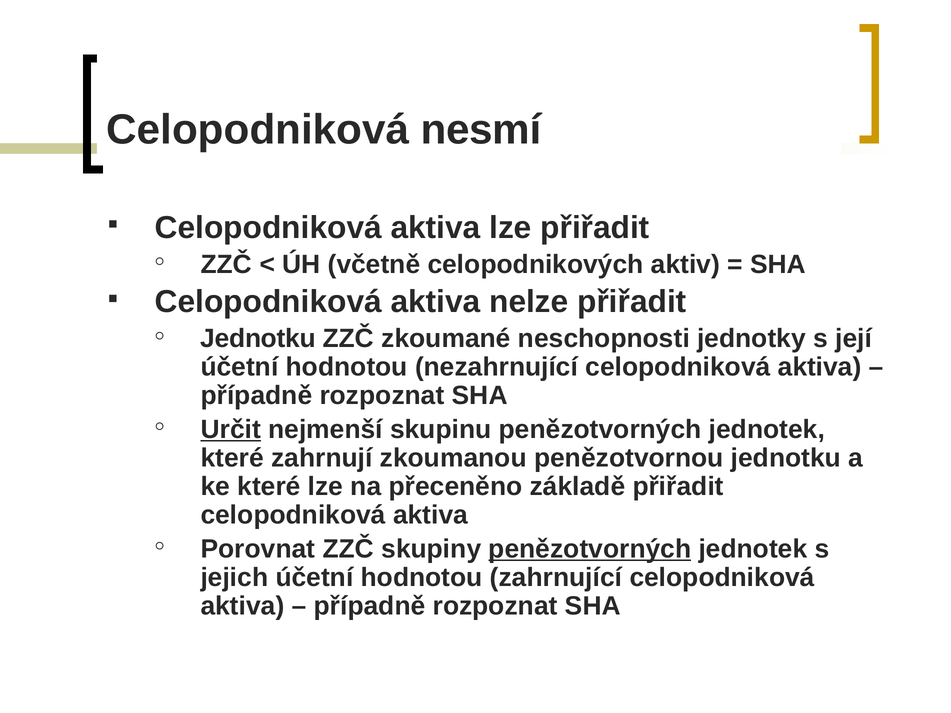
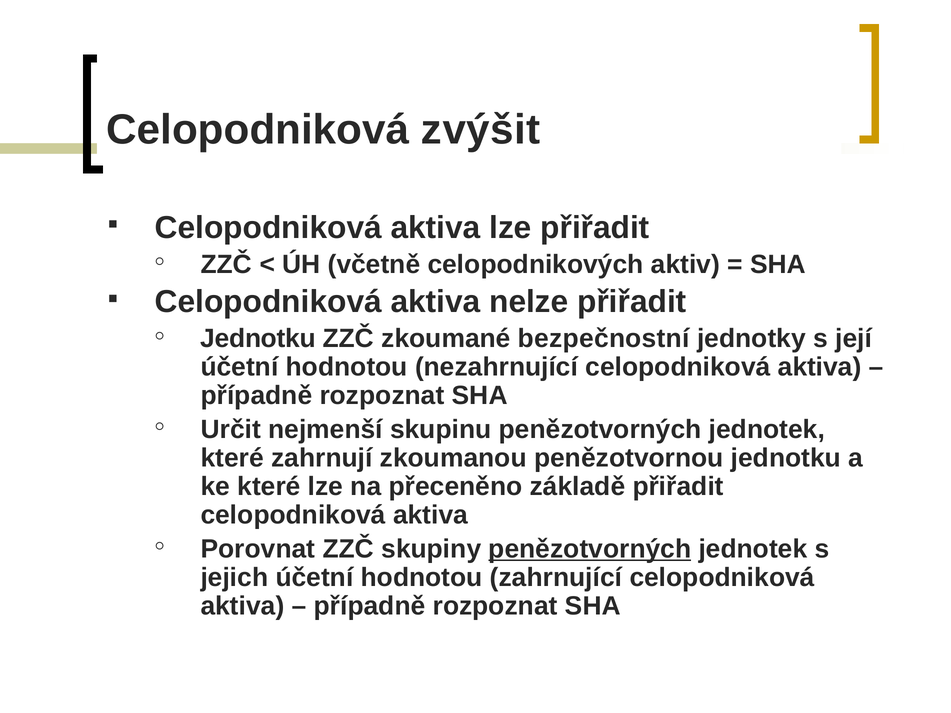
nesmí: nesmí -> zvýšit
neschopnosti: neschopnosti -> bezpečnostní
Určit underline: present -> none
